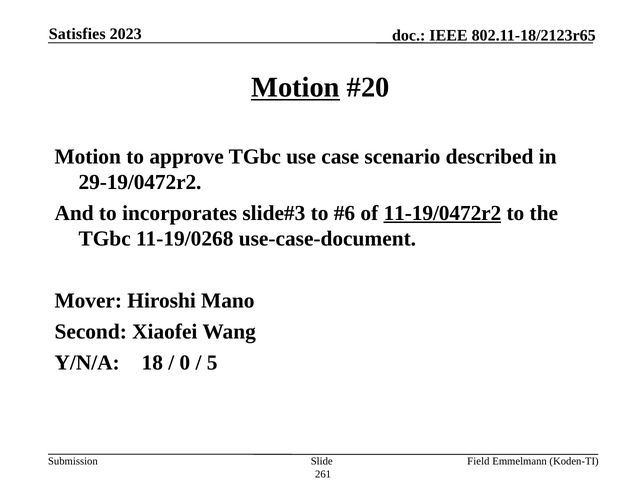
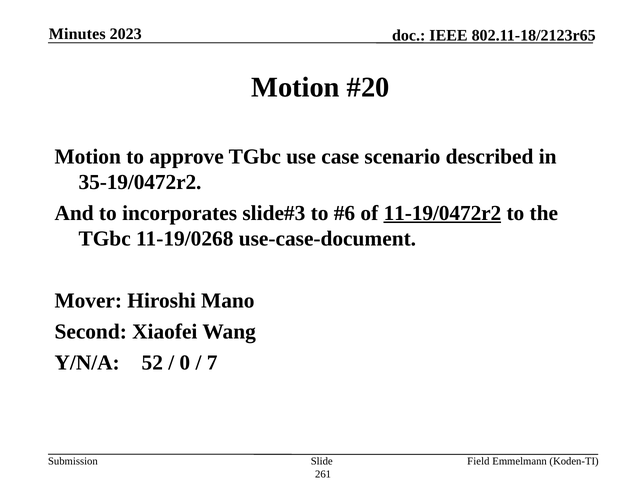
Satisfies: Satisfies -> Minutes
Motion at (295, 87) underline: present -> none
29-19/0472r2: 29-19/0472r2 -> 35-19/0472r2
18: 18 -> 52
5: 5 -> 7
